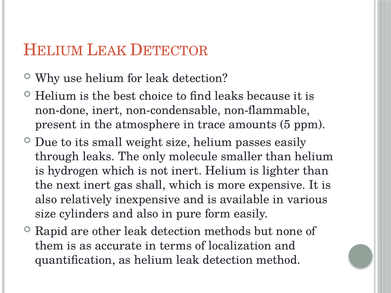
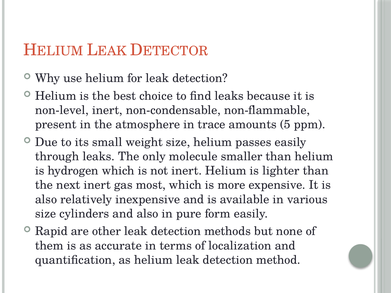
non-done: non-done -> non-level
shall: shall -> most
